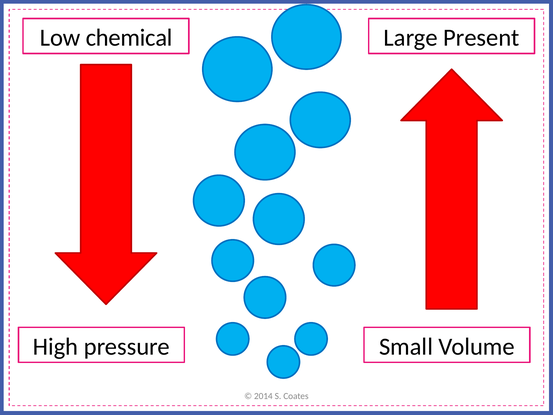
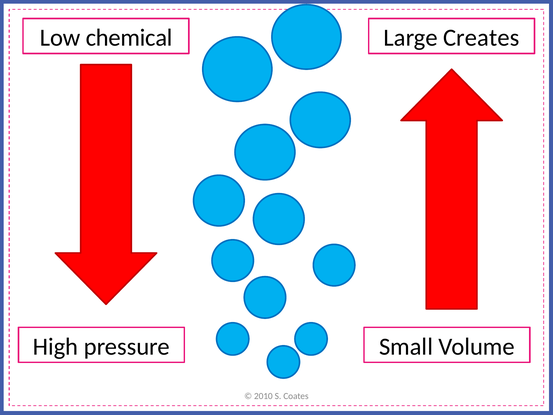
Present: Present -> Creates
2014: 2014 -> 2010
